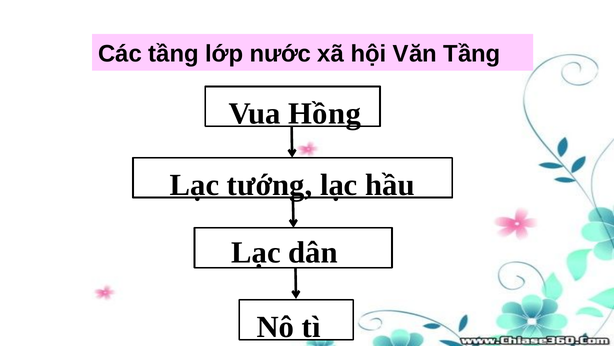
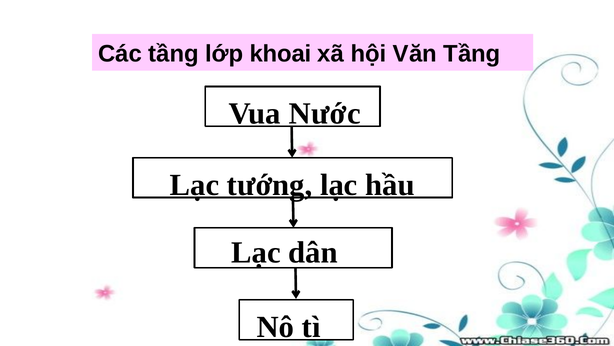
nước: nước -> khoai
Hồng: Hồng -> Nước
